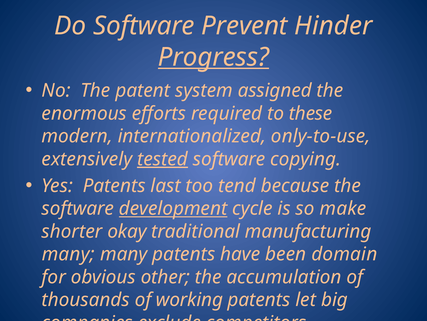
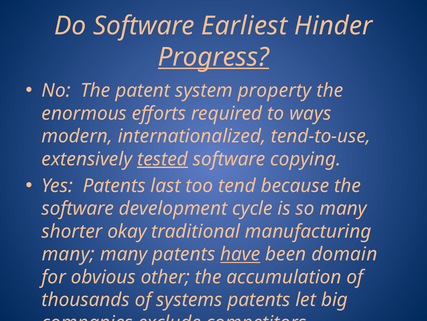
Prevent: Prevent -> Earliest
assigned: assigned -> property
these: these -> ways
only-to-use: only-to-use -> tend-to-use
development underline: present -> none
so make: make -> many
have underline: none -> present
working: working -> systems
